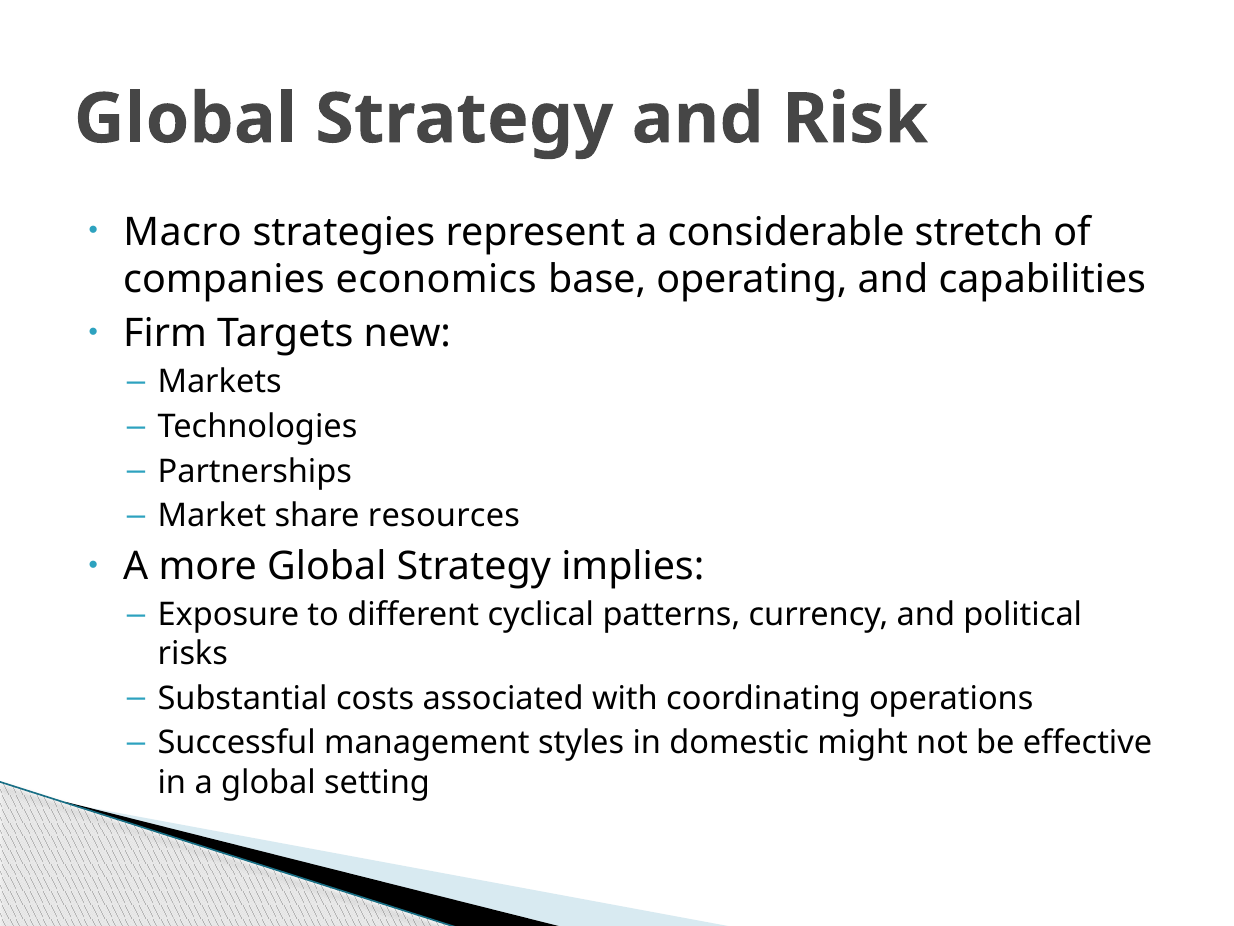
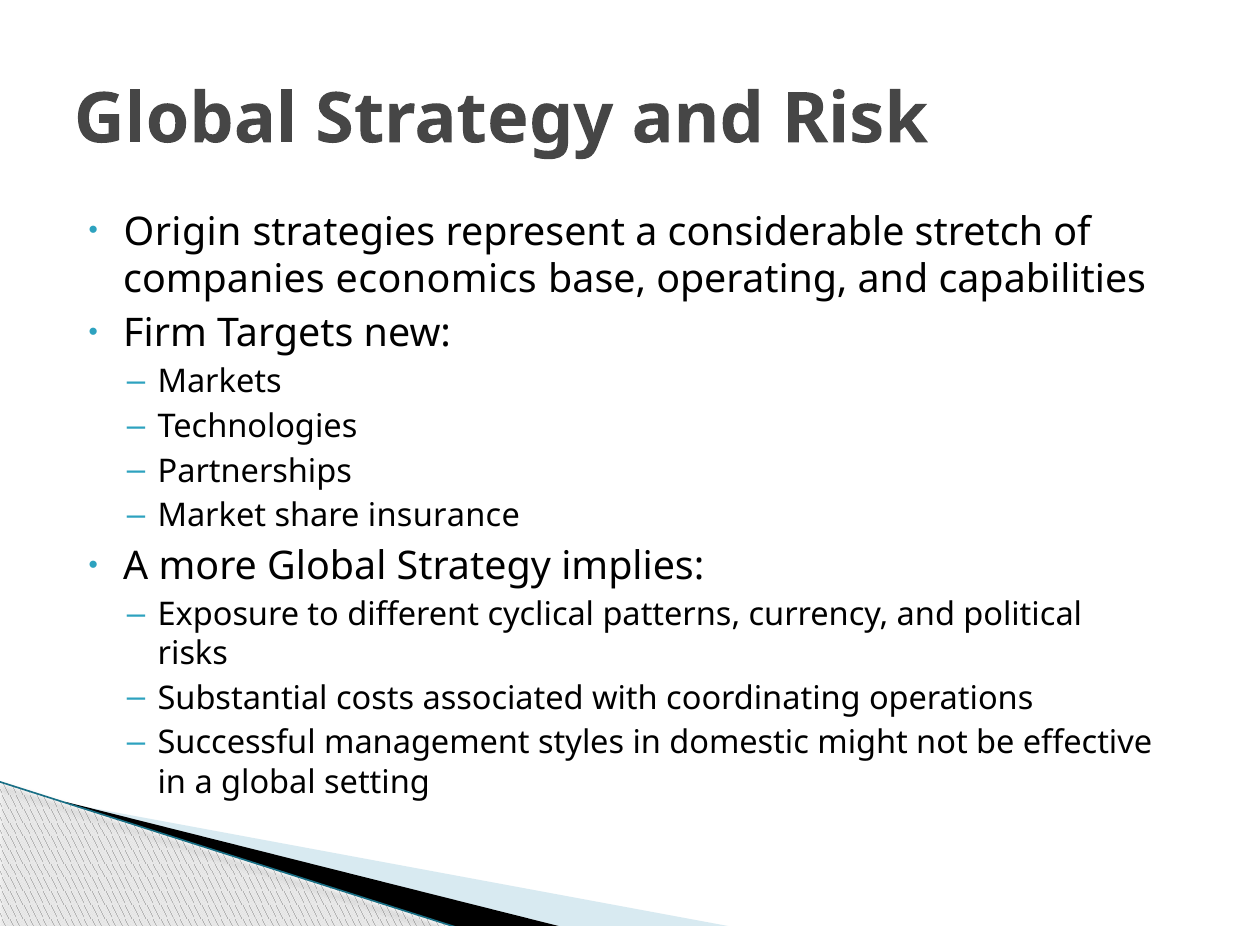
Macro: Macro -> Origin
resources: resources -> insurance
